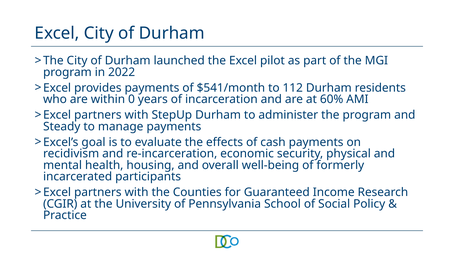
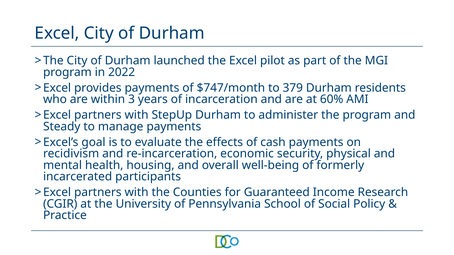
$541/month: $541/month -> $747/month
112: 112 -> 379
0: 0 -> 3
